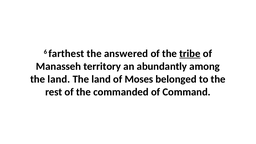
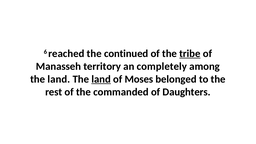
farthest: farthest -> reached
answered: answered -> continued
abundantly: abundantly -> completely
land at (101, 79) underline: none -> present
Command: Command -> Daughters
